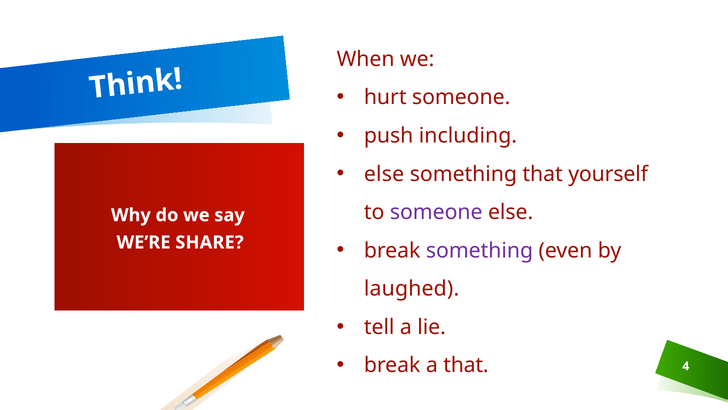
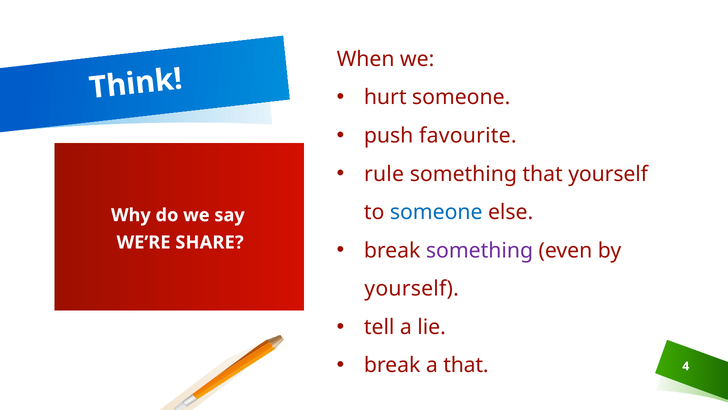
including: including -> favourite
else at (384, 174): else -> rule
someone at (436, 212) colour: purple -> blue
laughed at (412, 289): laughed -> yourself
